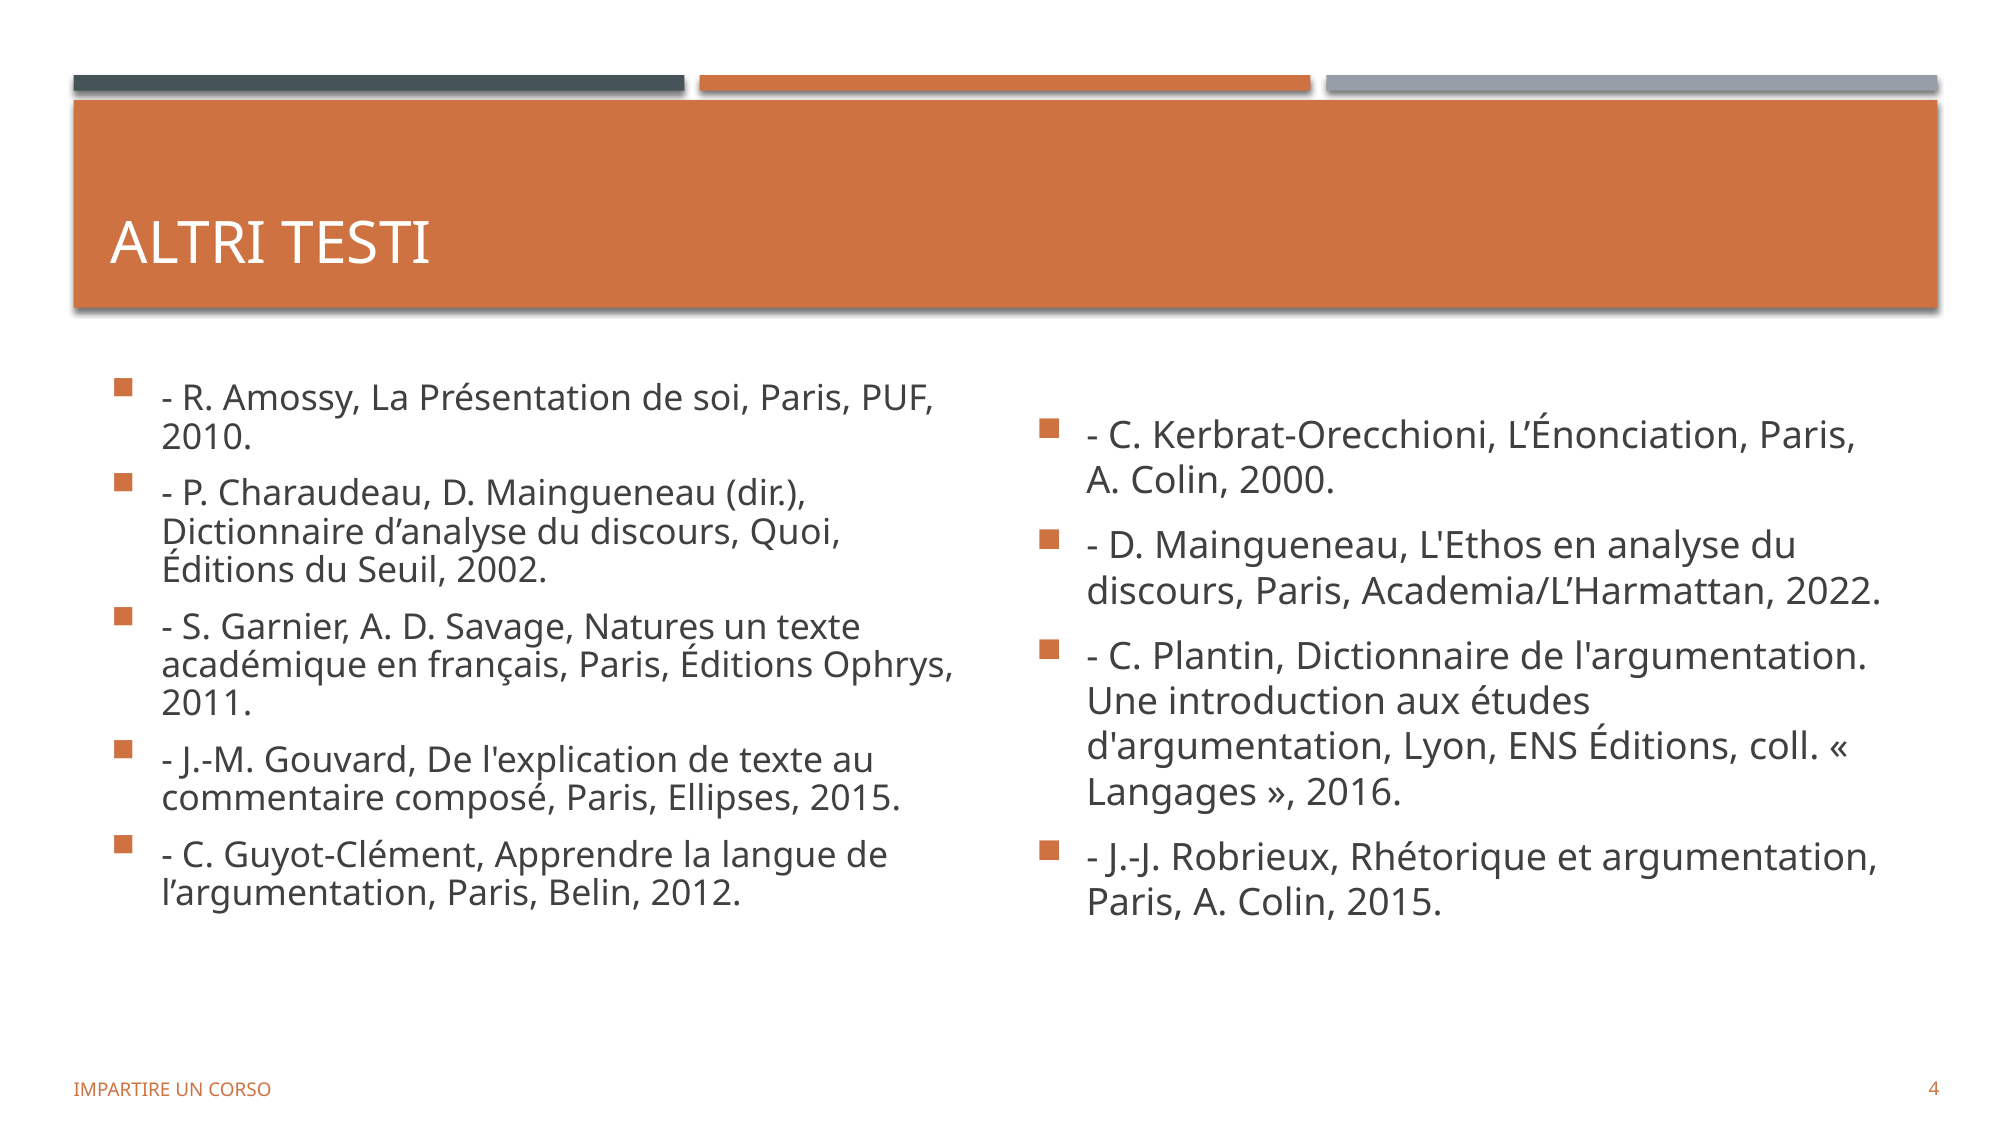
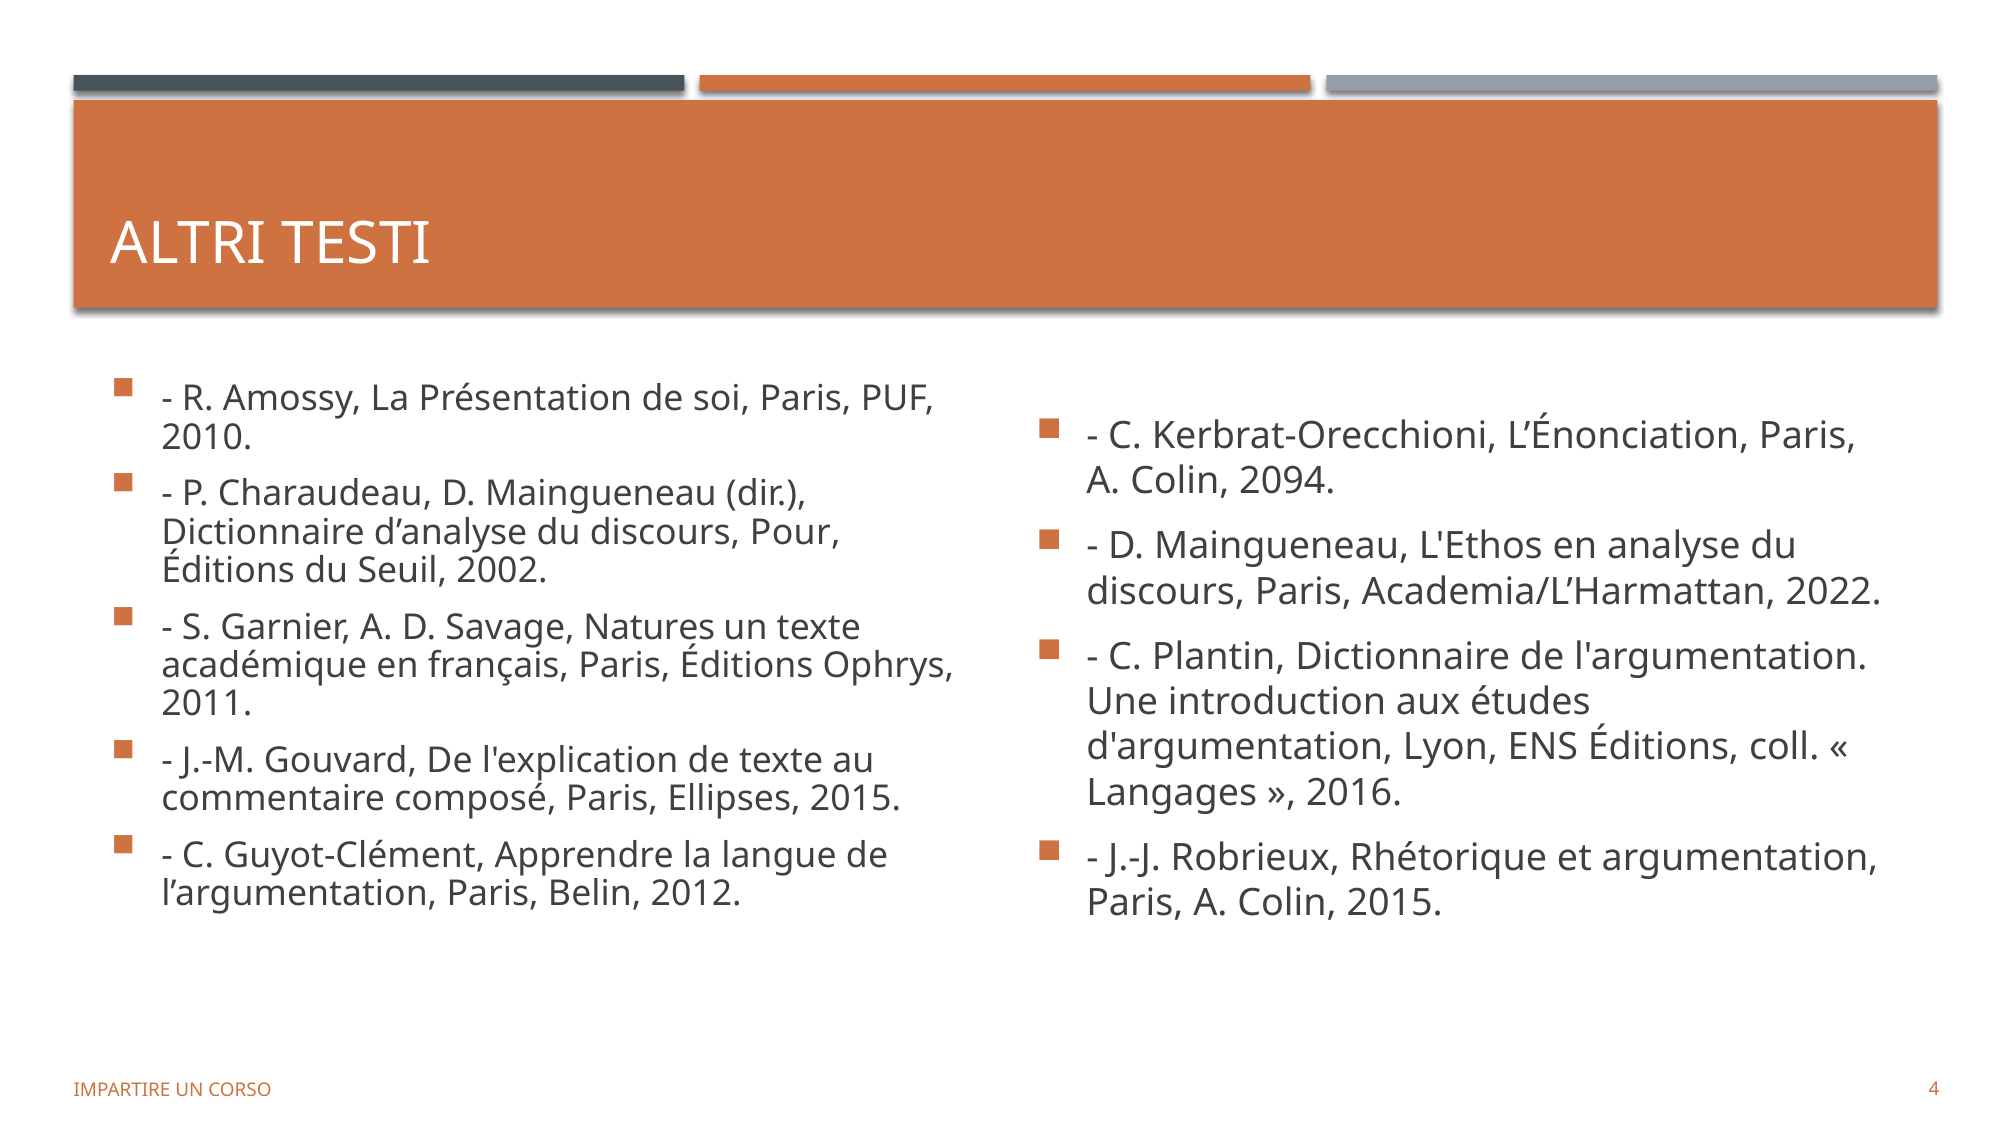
2000: 2000 -> 2094
Quoi: Quoi -> Pour
